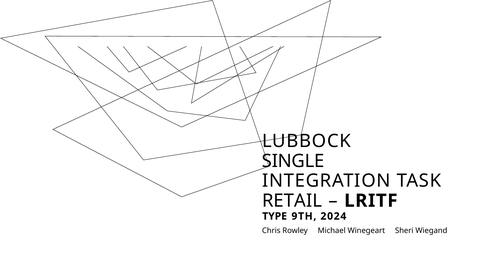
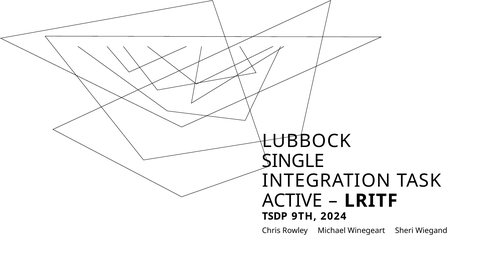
RETAIL: RETAIL -> ACTIVE
TYPE: TYPE -> TSDP
